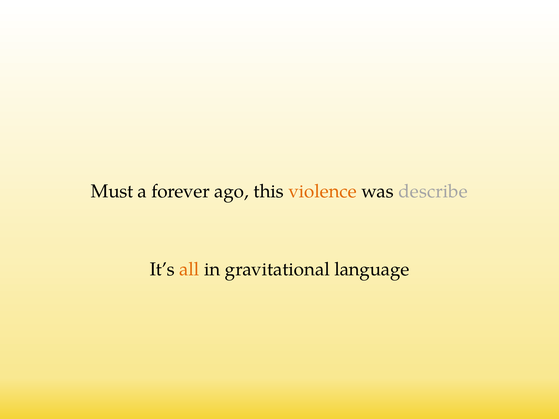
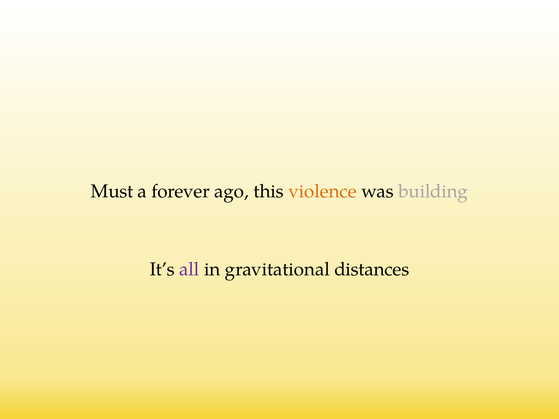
describe: describe -> building
all colour: orange -> purple
language: language -> distances
